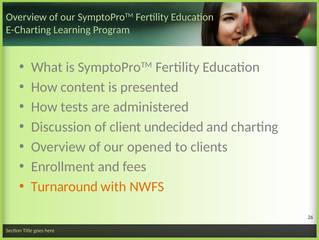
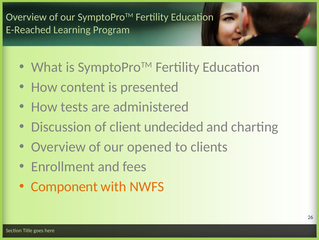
E-Charting: E-Charting -> E-Reached
Turnaround: Turnaround -> Component
